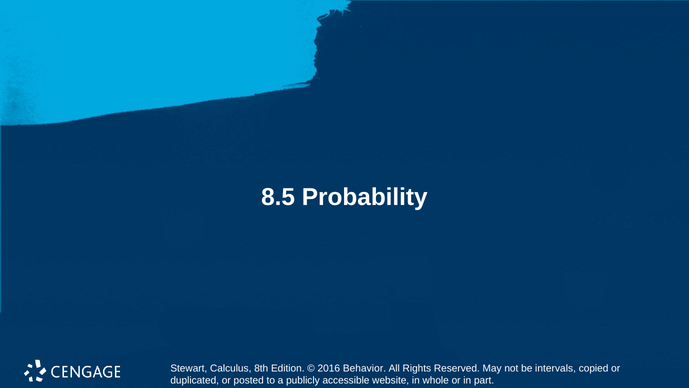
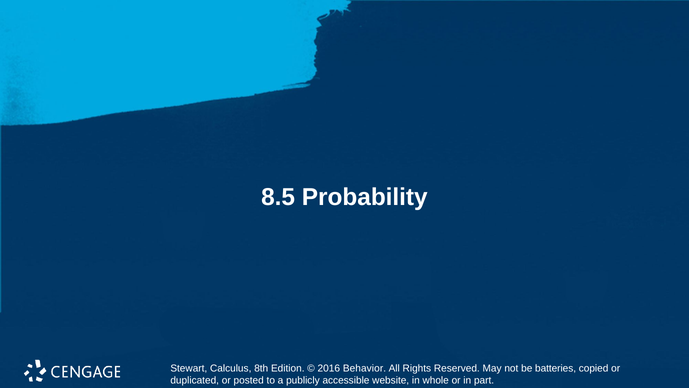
intervals: intervals -> batteries
